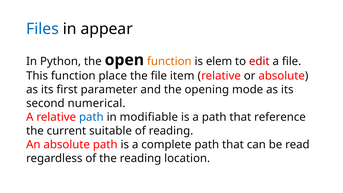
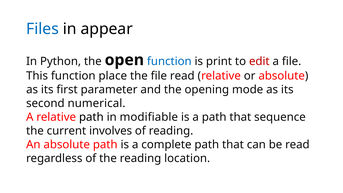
function at (169, 61) colour: orange -> blue
elem: elem -> print
file item: item -> read
path at (91, 117) colour: blue -> black
reference: reference -> sequence
suitable: suitable -> involves
